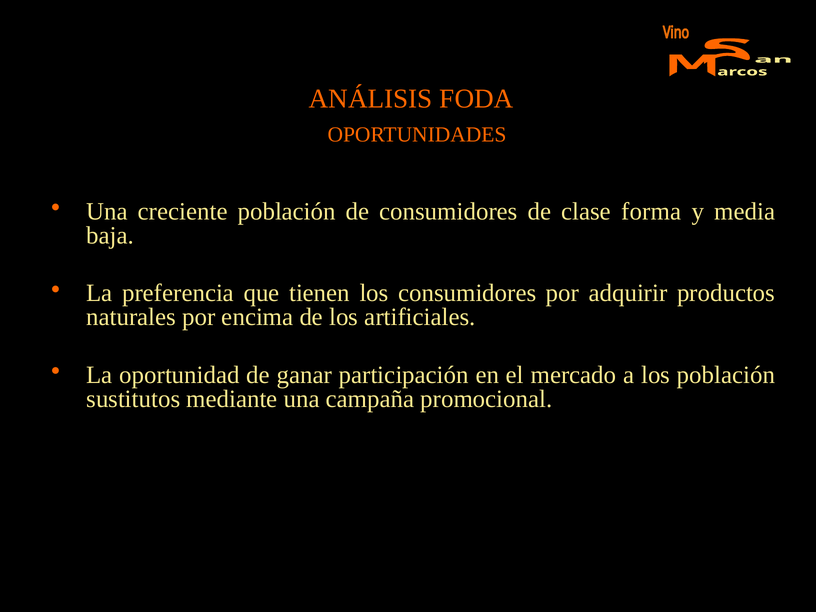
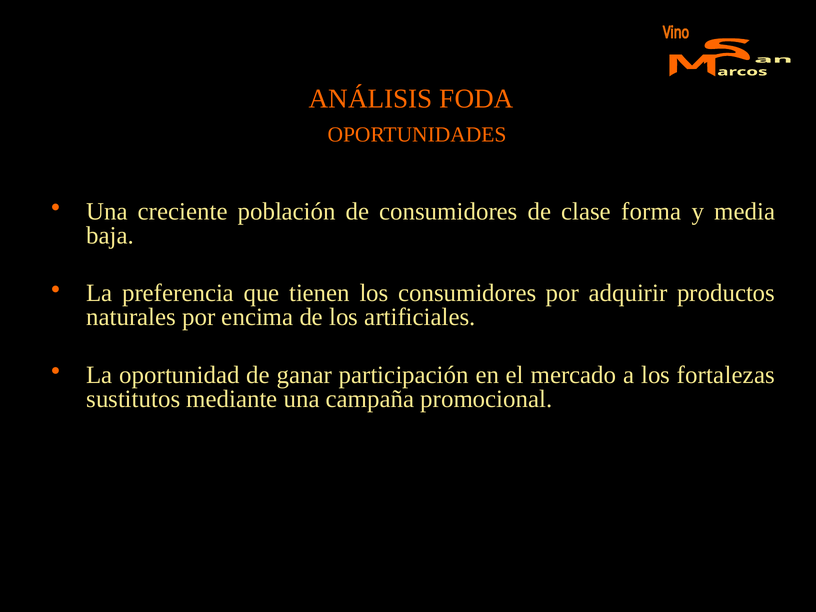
los población: población -> fortalezas
